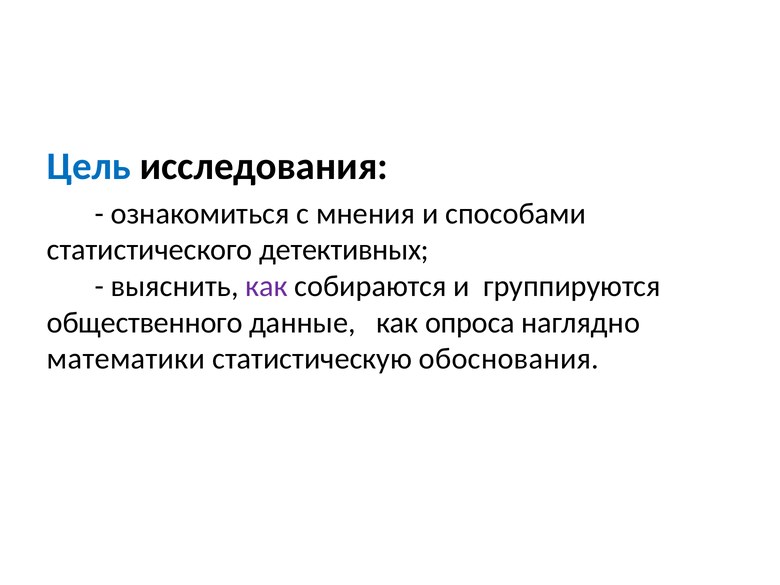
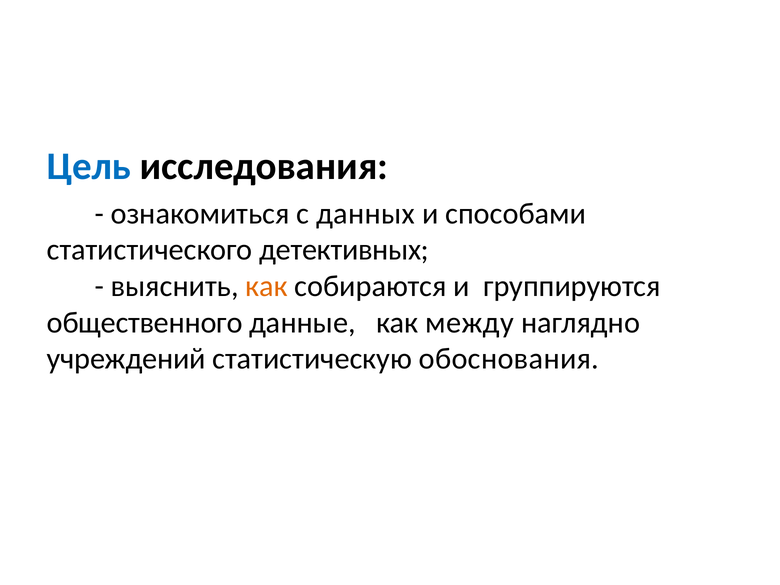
мнения: мнения -> данных
как at (267, 286) colour: purple -> orange
опроса: опроса -> между
математики: математики -> учреждений
